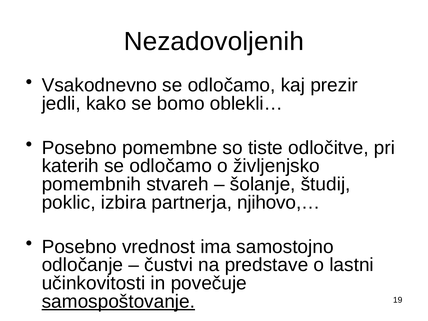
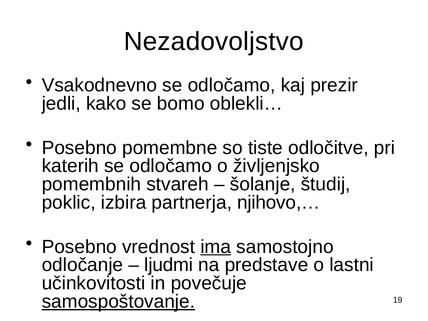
Nezadovoljenih: Nezadovoljenih -> Nezadovoljstvo
ima underline: none -> present
čustvi: čustvi -> ljudmi
